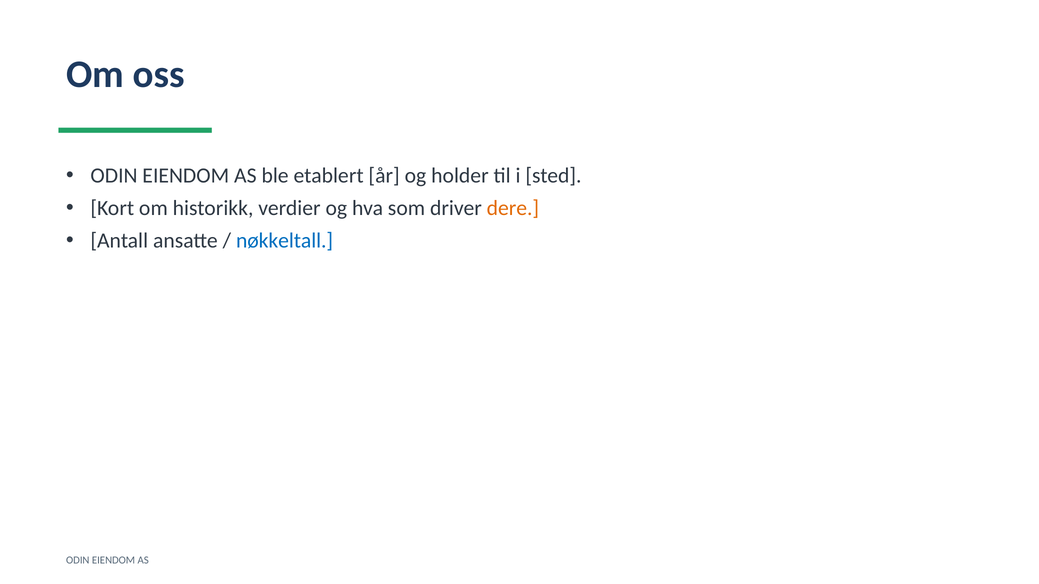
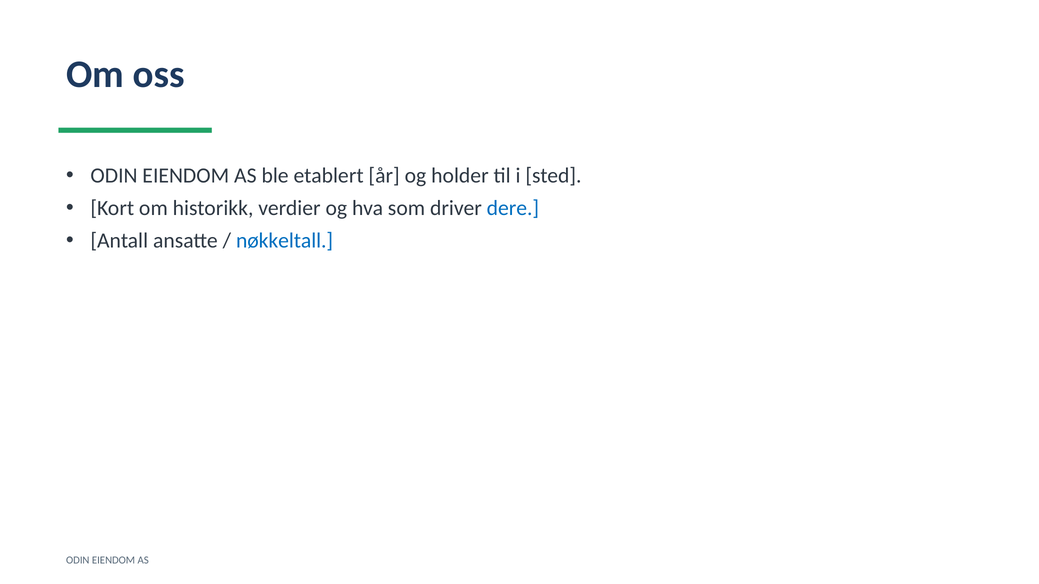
dere colour: orange -> blue
